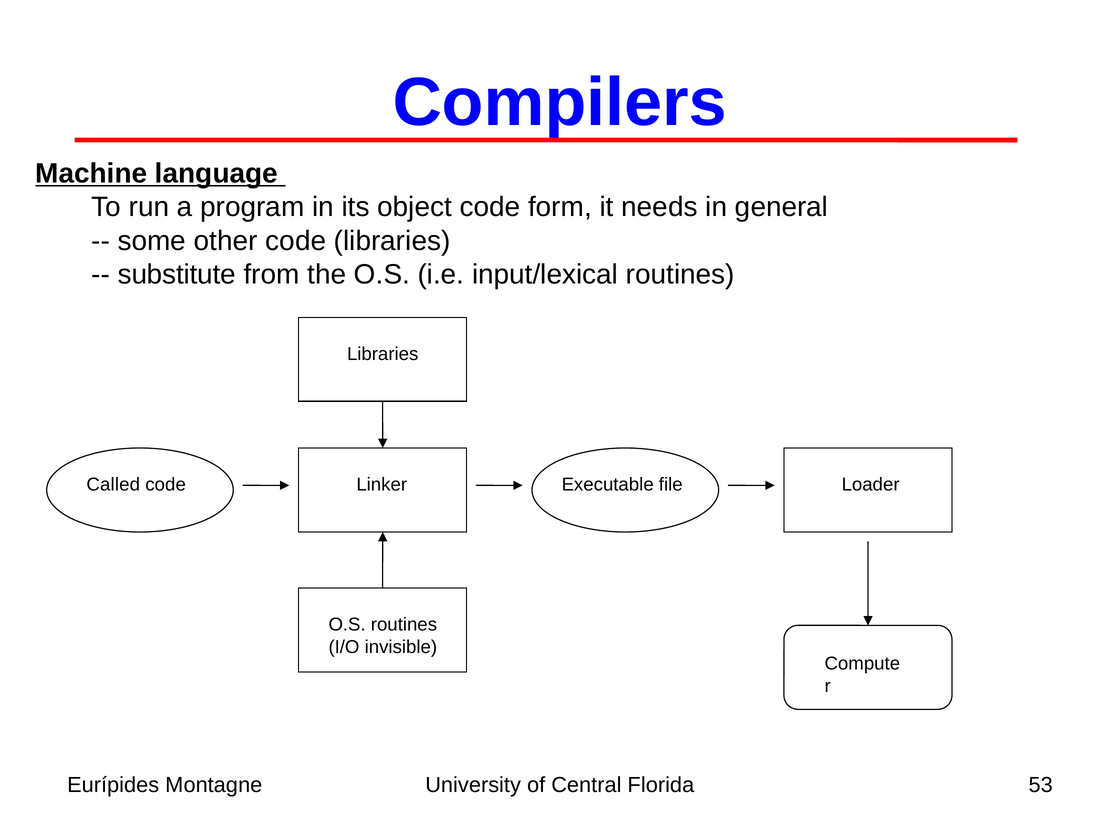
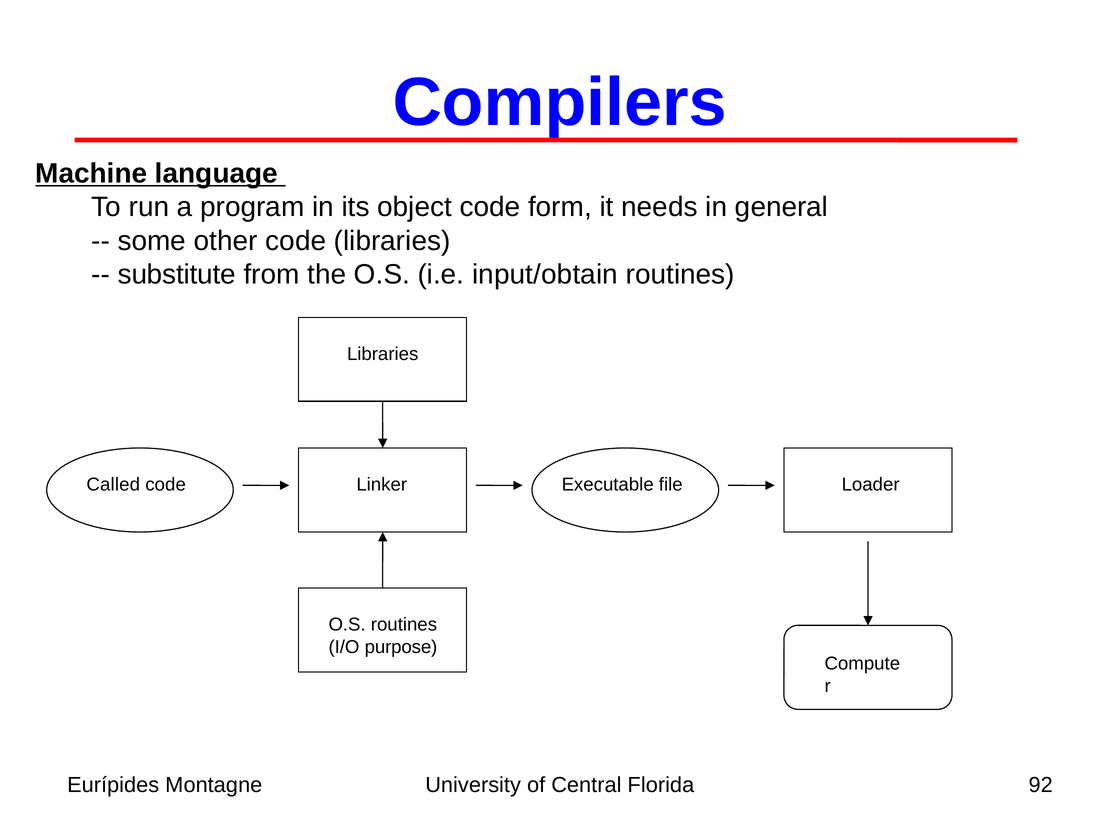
input/lexical: input/lexical -> input/obtain
invisible: invisible -> purpose
53: 53 -> 92
